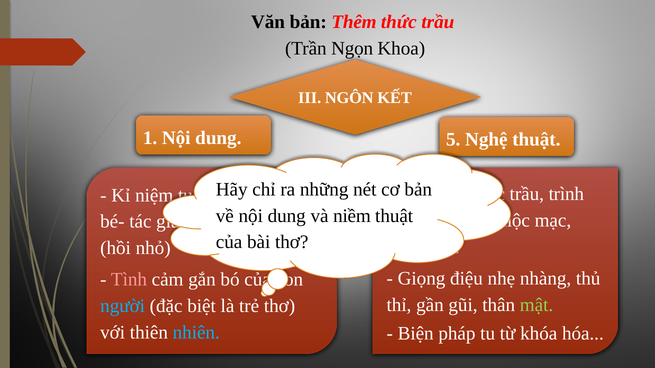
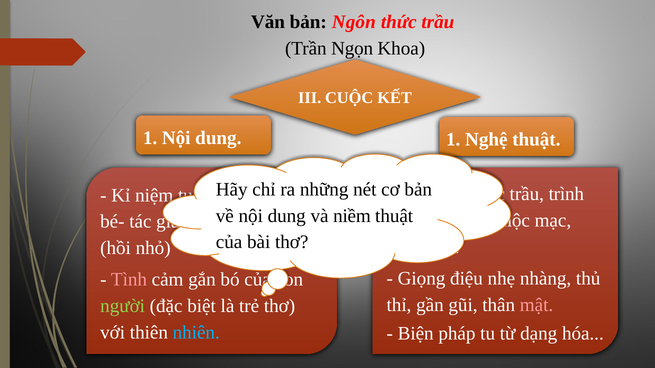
Thêm: Thêm -> Ngôn
NGÔN: NGÔN -> CUỘC
dung 5: 5 -> 1
mật colour: light green -> pink
người colour: light blue -> light green
khóa: khóa -> dạng
